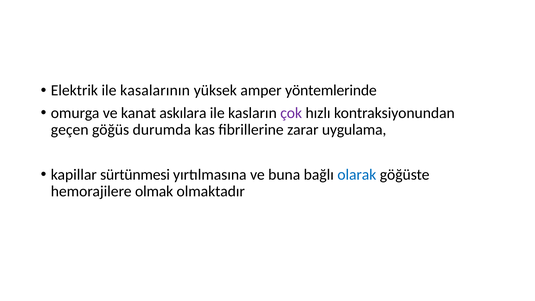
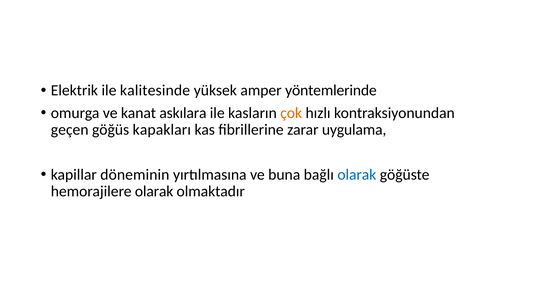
kasalarının: kasalarının -> kalitesinde
çok colour: purple -> orange
durumda: durumda -> kapakları
sürtünmesi: sürtünmesi -> döneminin
hemorajilere olmak: olmak -> olarak
